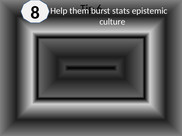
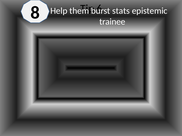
culture: culture -> trainee
